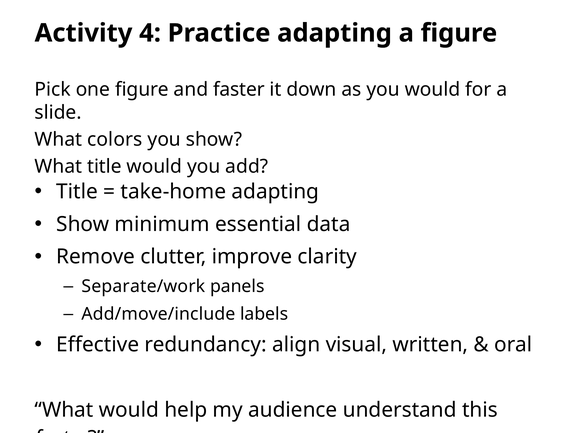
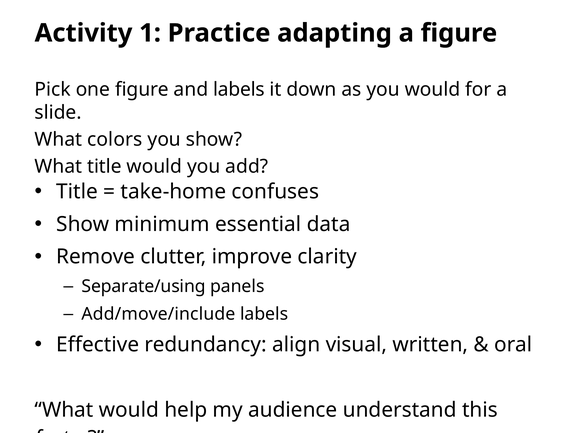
4: 4 -> 1
and faster: faster -> labels
take-home adapting: adapting -> confuses
Separate/work: Separate/work -> Separate/using
